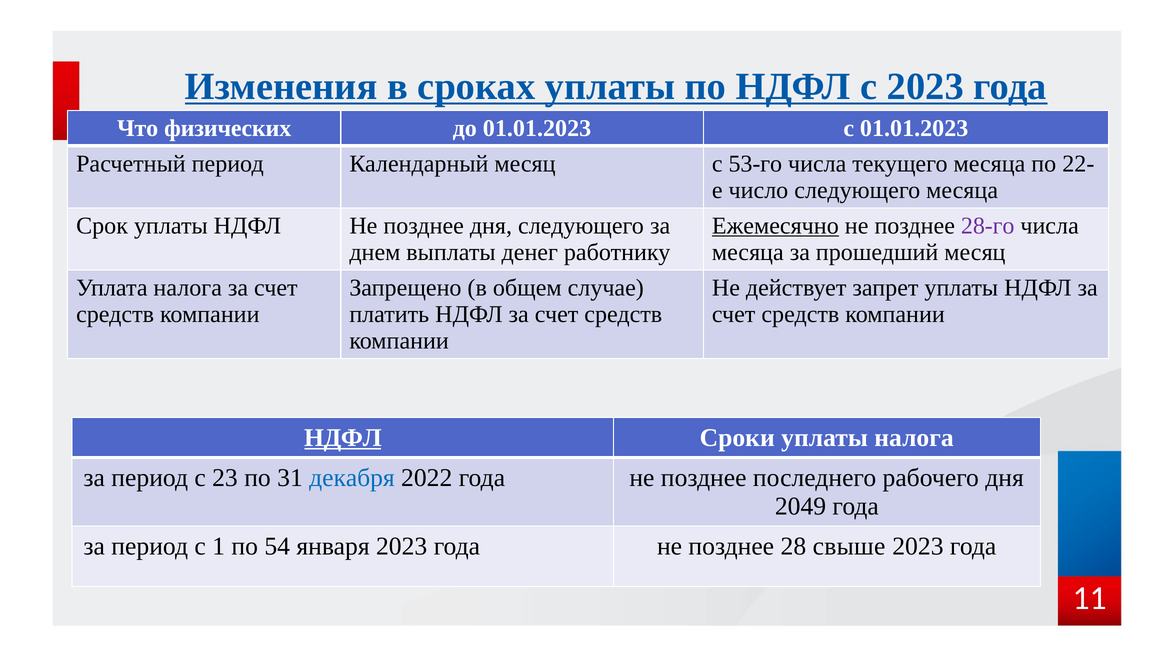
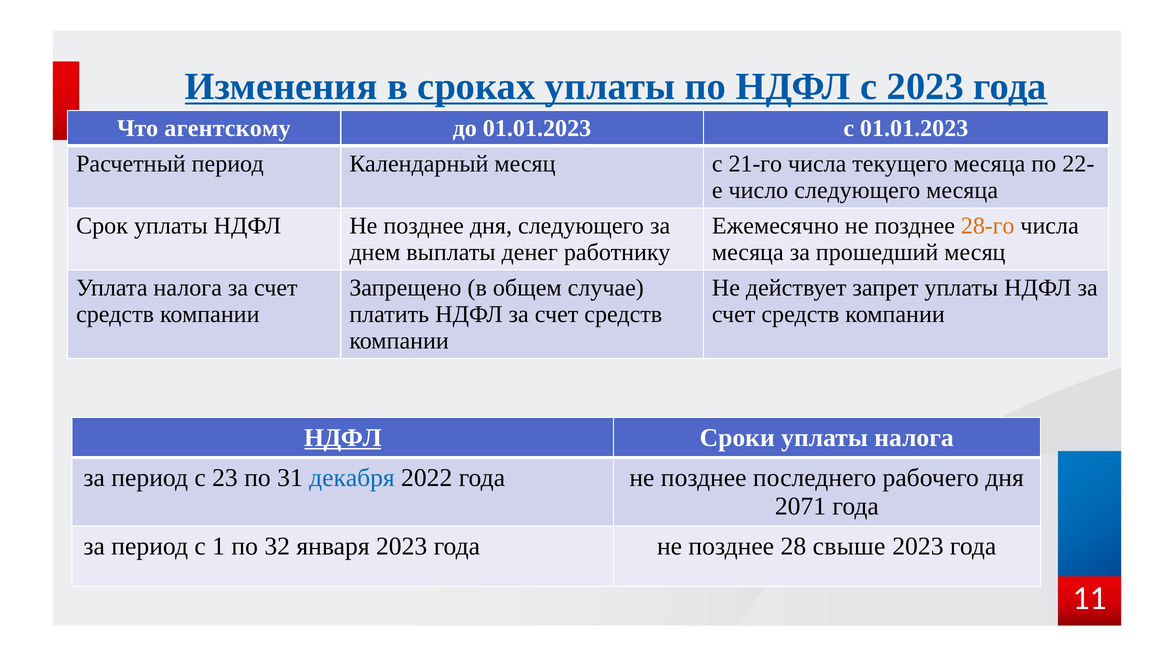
физических: физических -> агентскому
53-го: 53-го -> 21-го
Ежемесячно underline: present -> none
28-го colour: purple -> orange
2049: 2049 -> 2071
54: 54 -> 32
